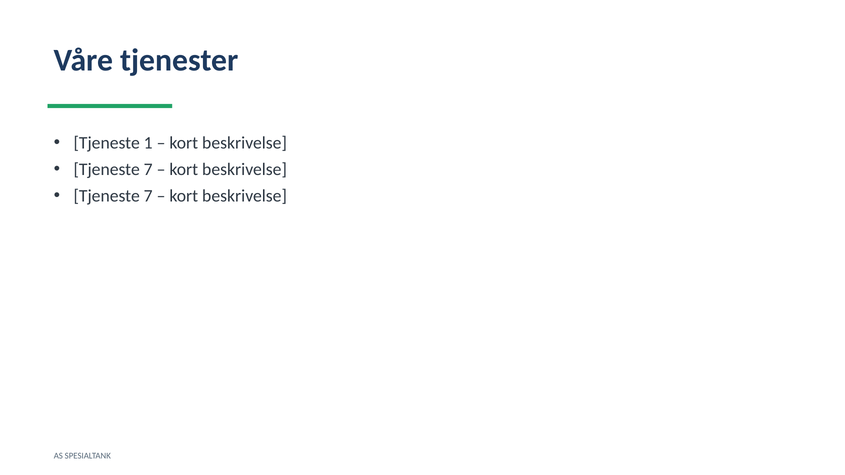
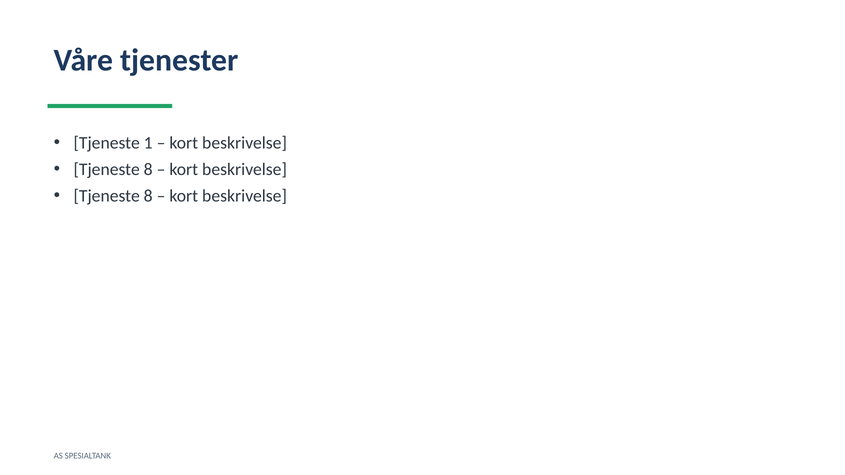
7 at (148, 170): 7 -> 8
7 at (148, 196): 7 -> 8
